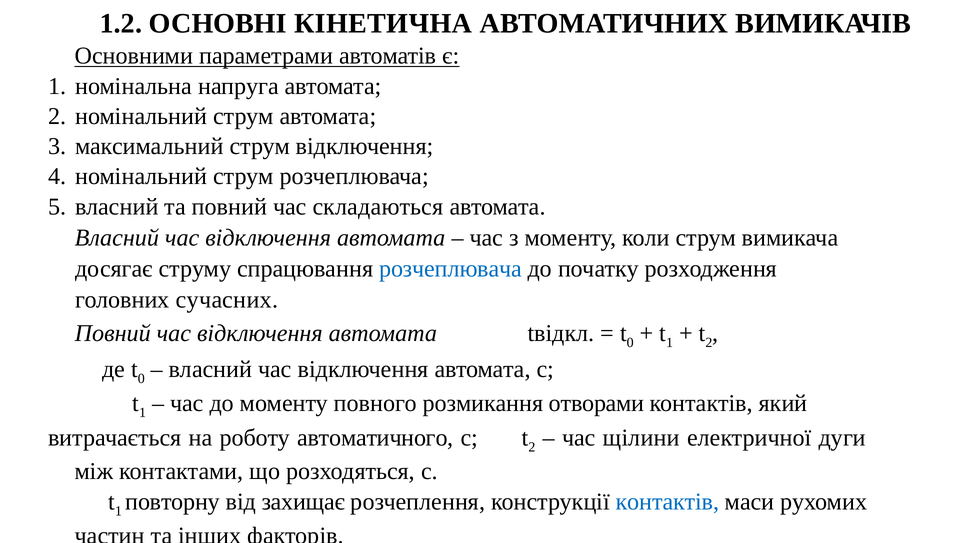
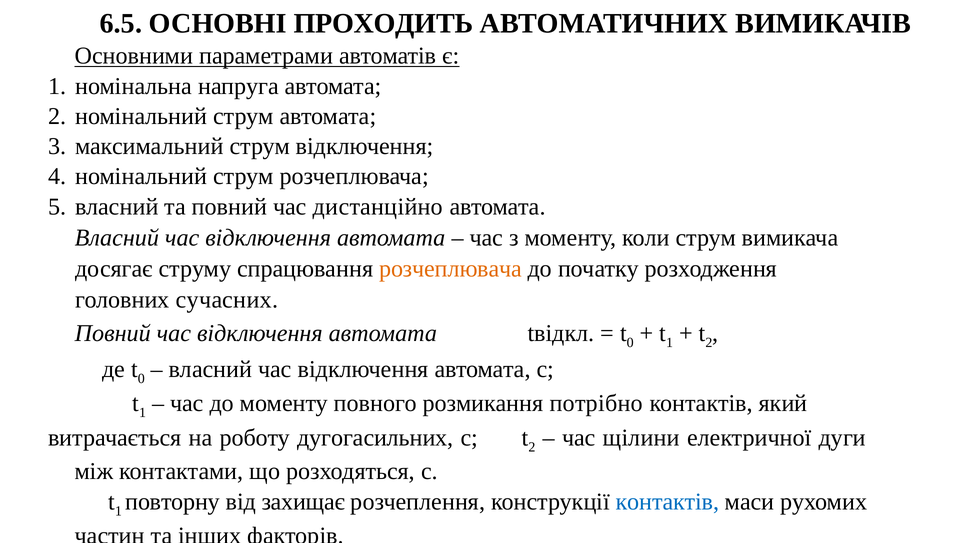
1.2: 1.2 -> 6.5
КІНЕТИЧНА: КІНЕТИЧНА -> ПРОХОДИТЬ
складаються: складаються -> дистанційно
розчеплювача at (450, 269) colour: blue -> orange
отворами: отворами -> потрібно
автоматичного: автоматичного -> дугогасильних
